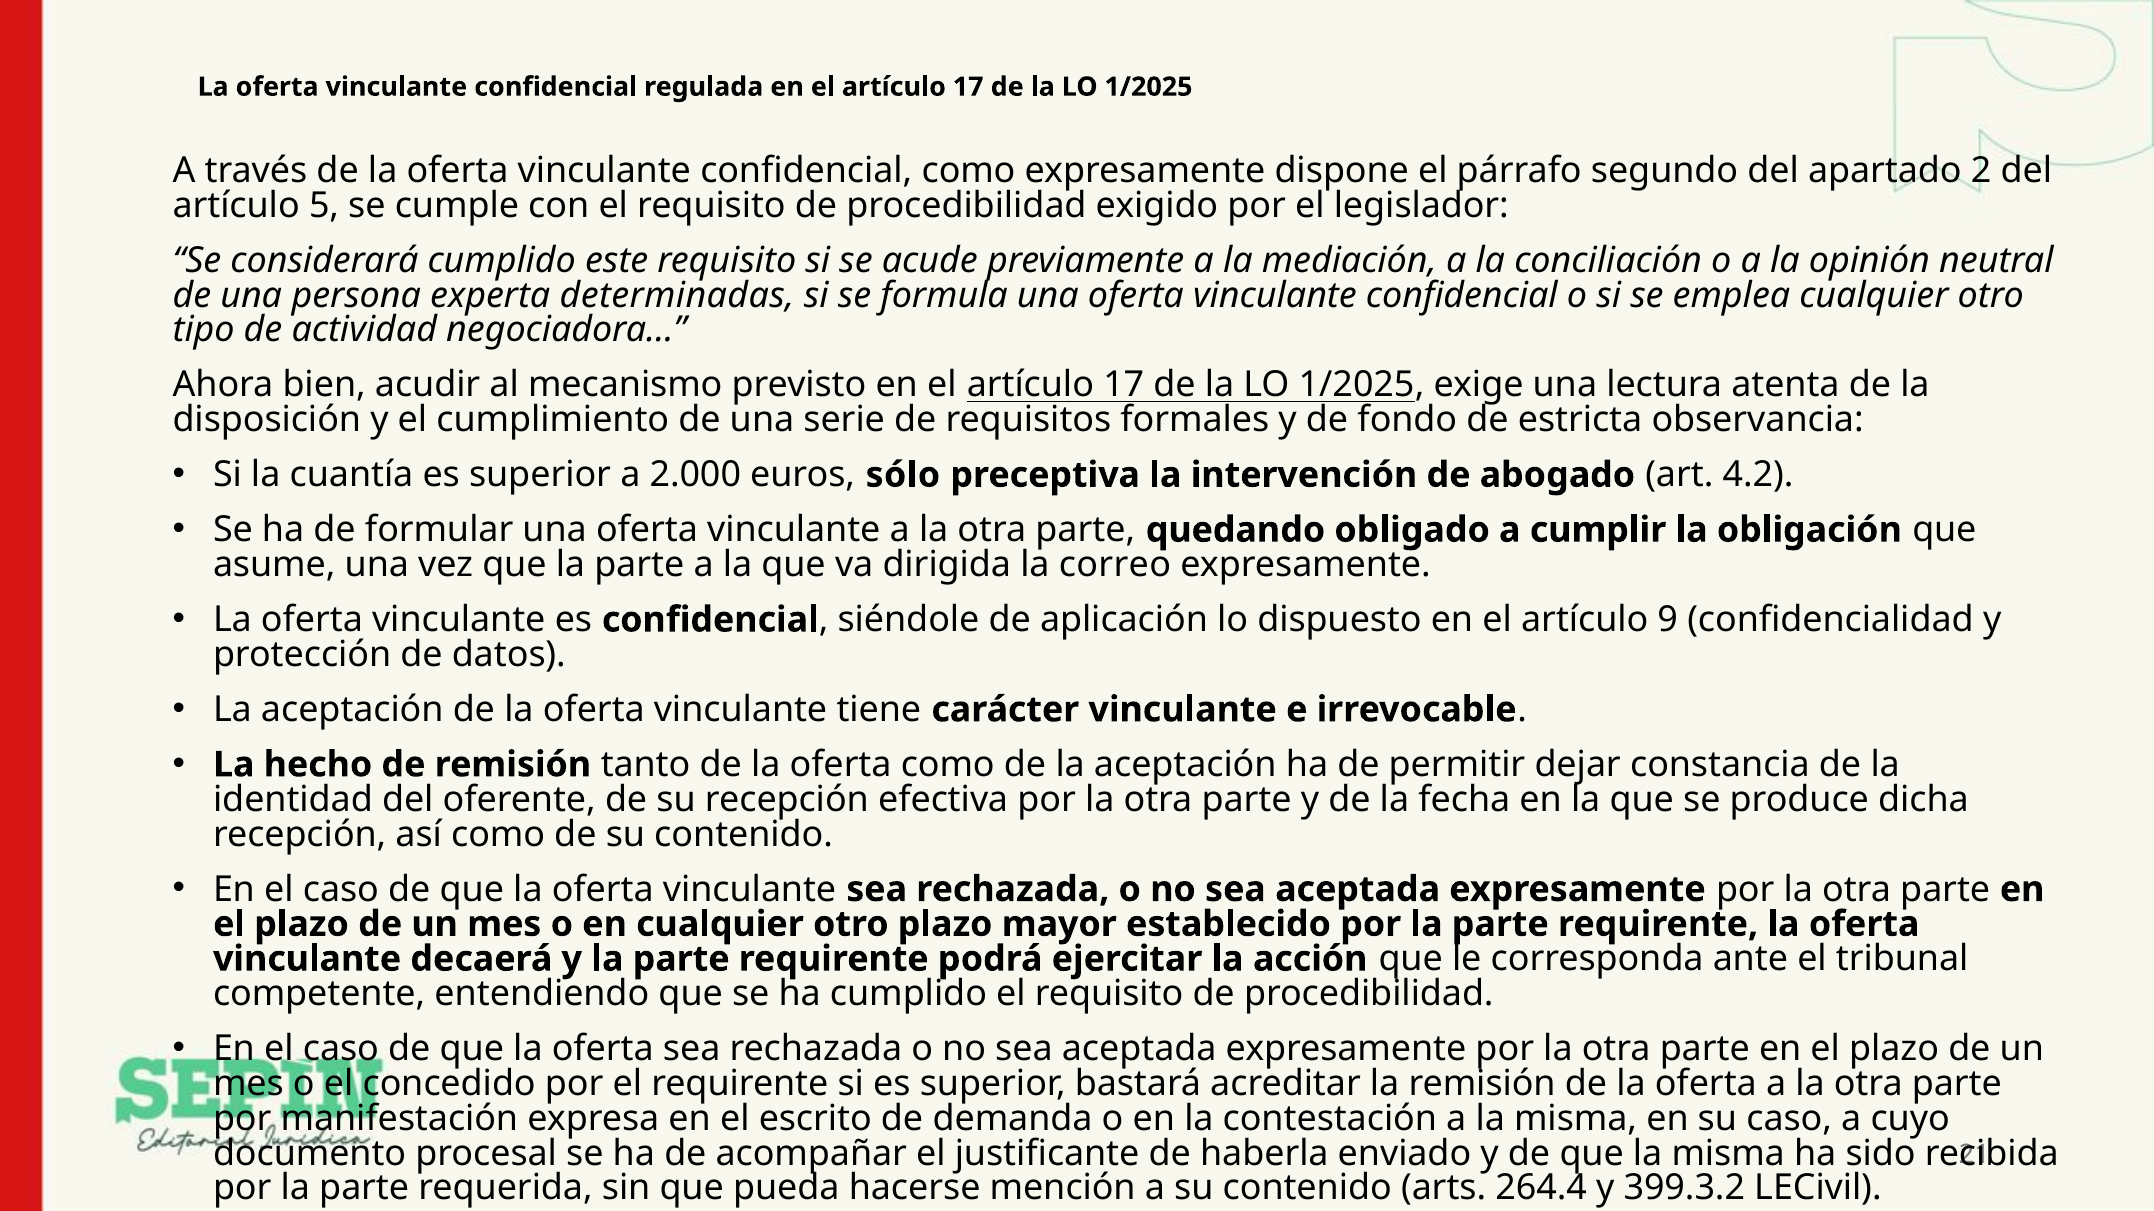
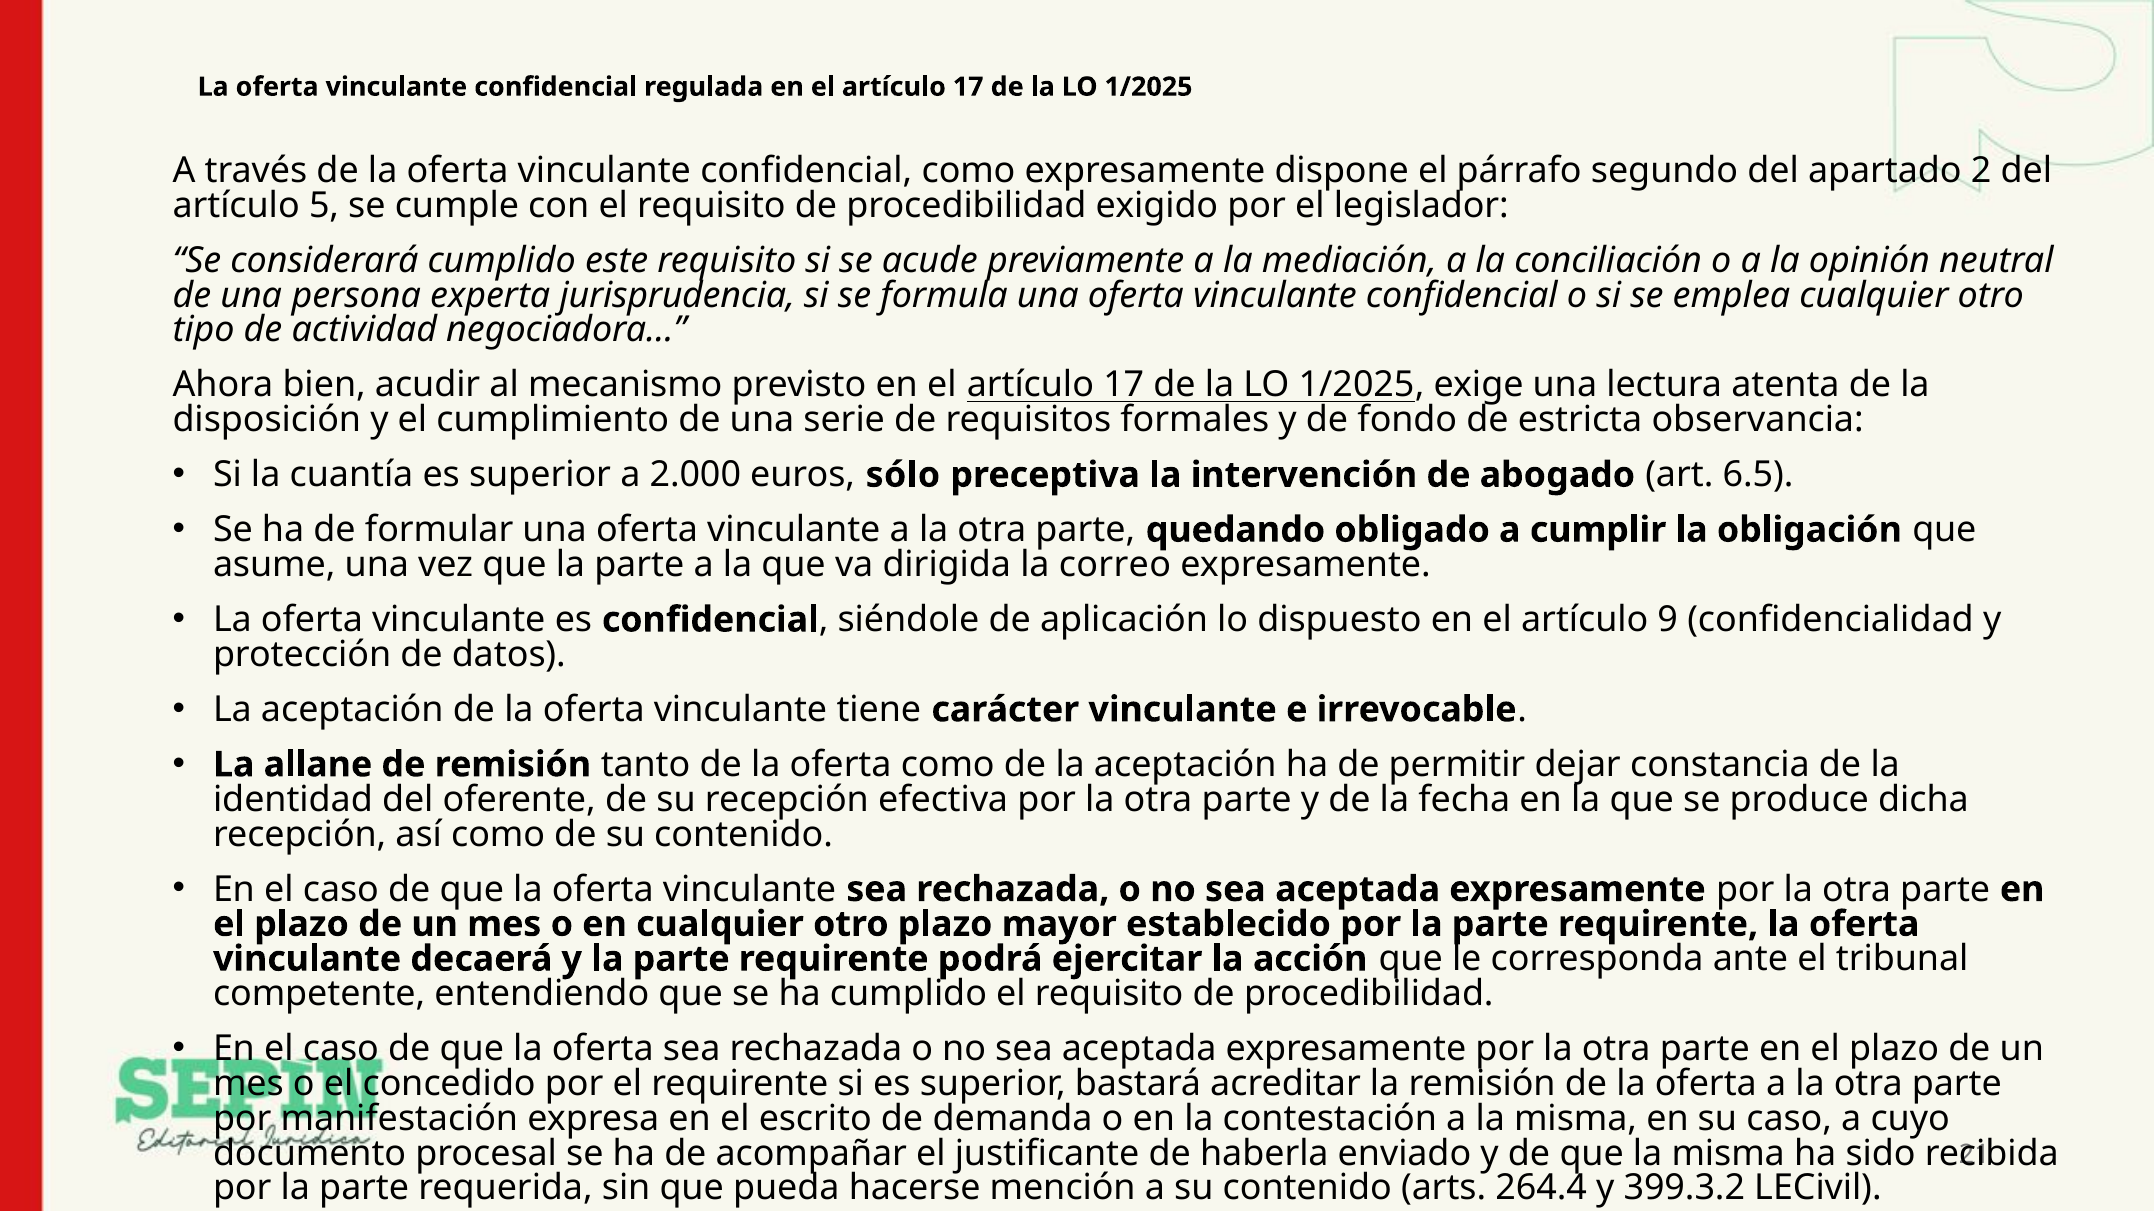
determinadas: determinadas -> jurisprudencia
4.2: 4.2 -> 6.5
hecho: hecho -> allane
